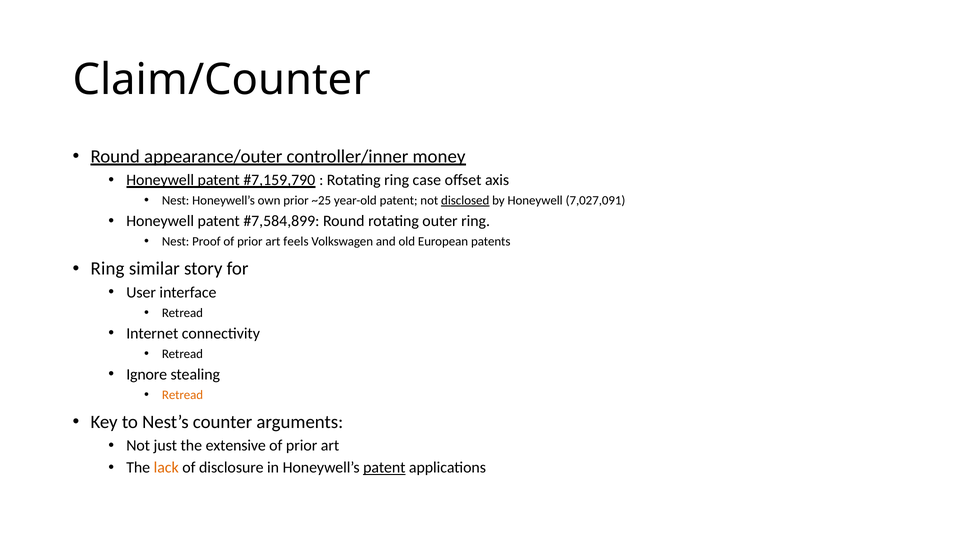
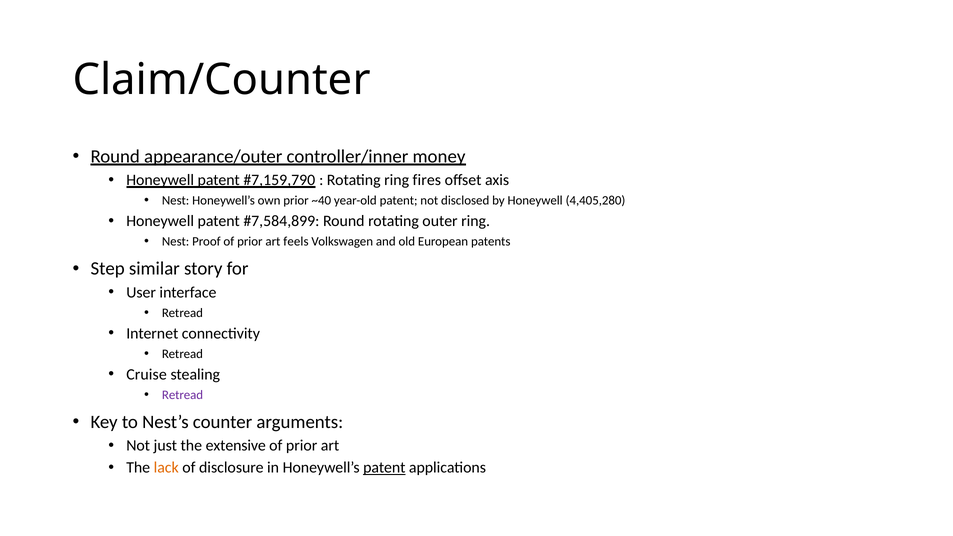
case: case -> fires
~25: ~25 -> ~40
disclosed underline: present -> none
7,027,091: 7,027,091 -> 4,405,280
Ring at (108, 269): Ring -> Step
Ignore: Ignore -> Cruise
Retread at (183, 395) colour: orange -> purple
